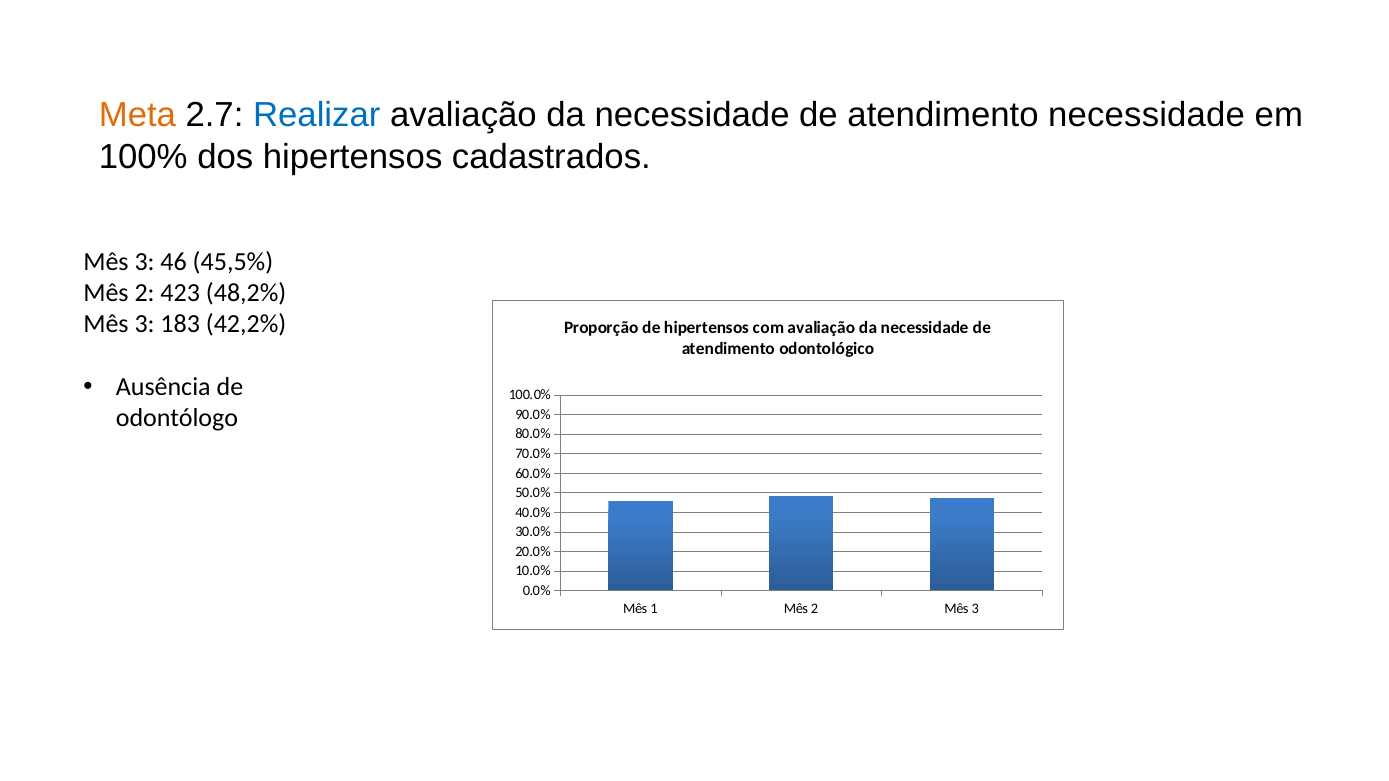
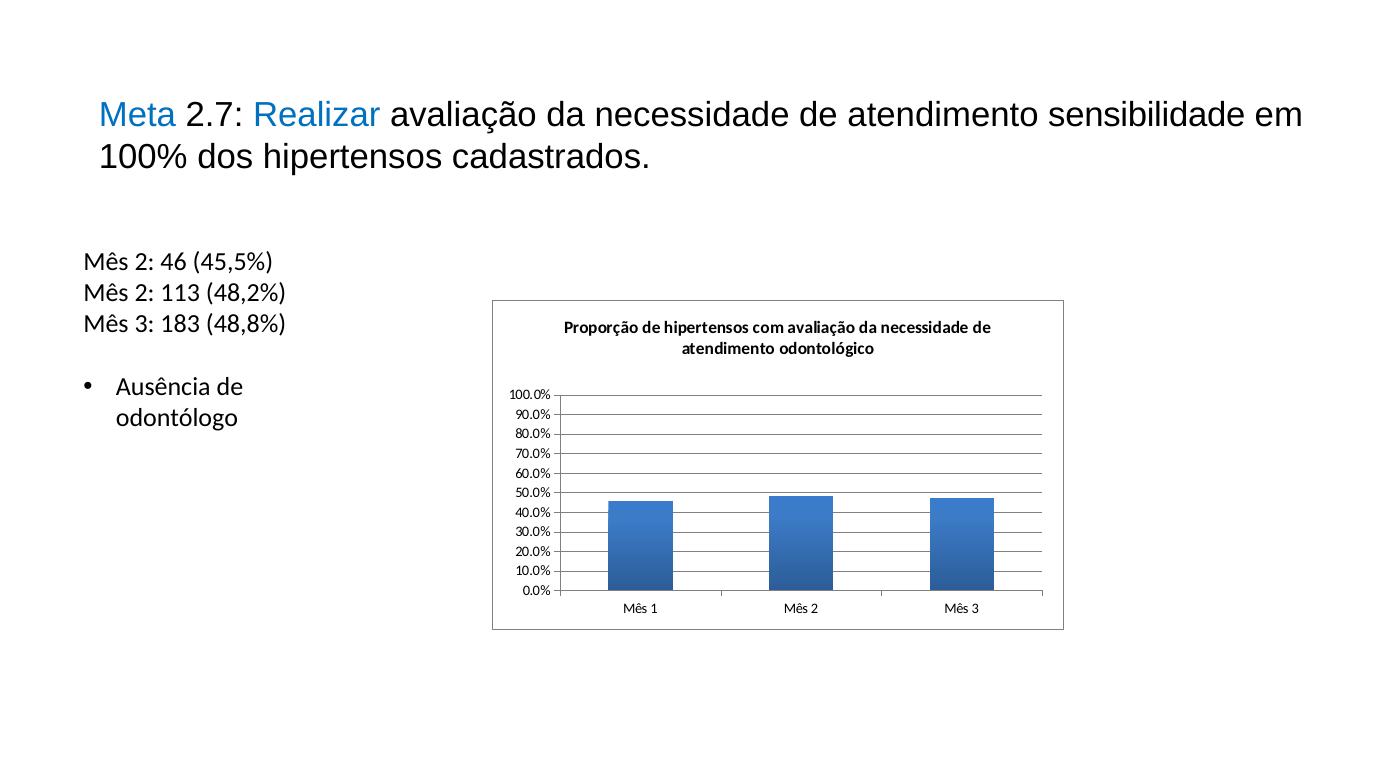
Meta colour: orange -> blue
atendimento necessidade: necessidade -> sensibilidade
3 at (145, 262): 3 -> 2
423: 423 -> 113
42,2%: 42,2% -> 48,8%
